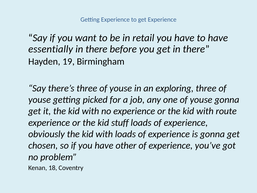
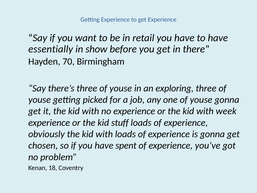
there at (96, 49): there -> show
19: 19 -> 70
route: route -> week
other: other -> spent
